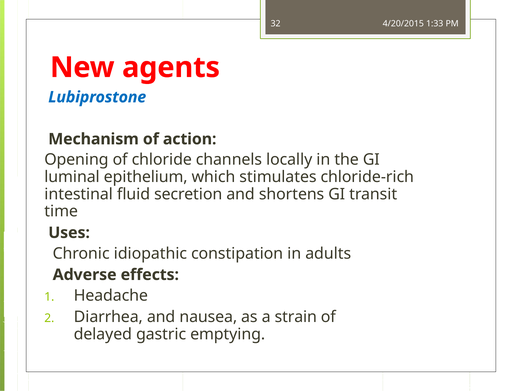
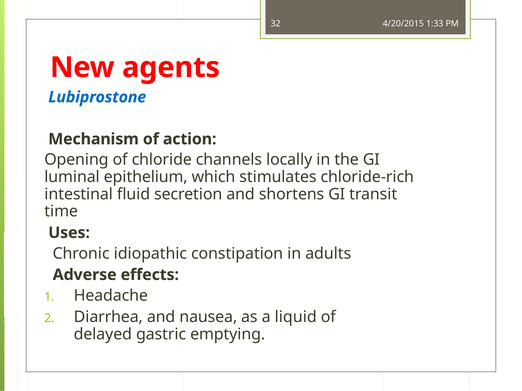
strain: strain -> liquid
